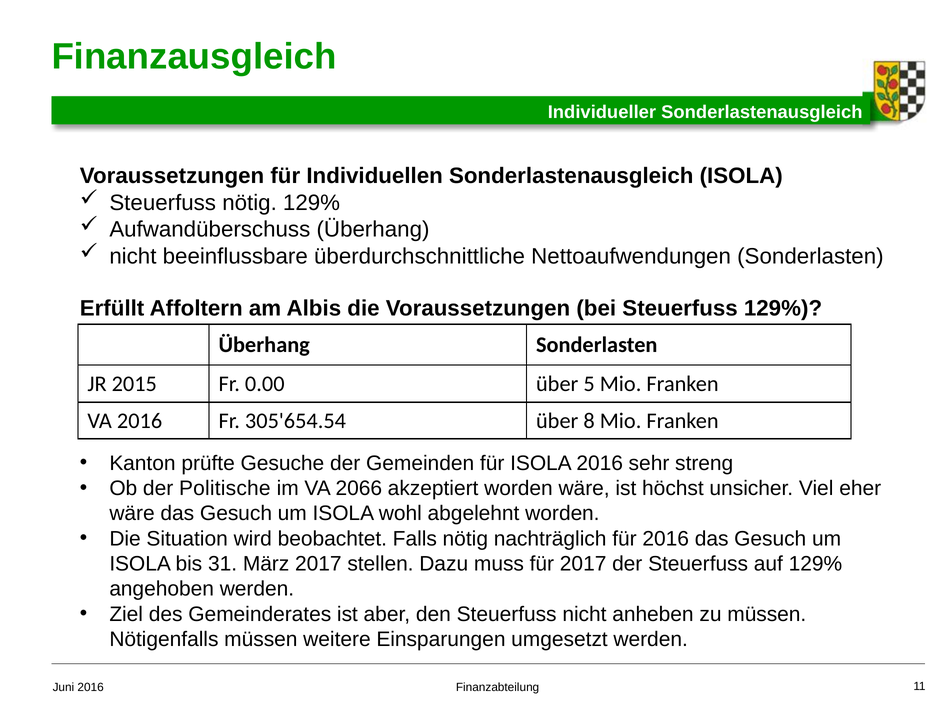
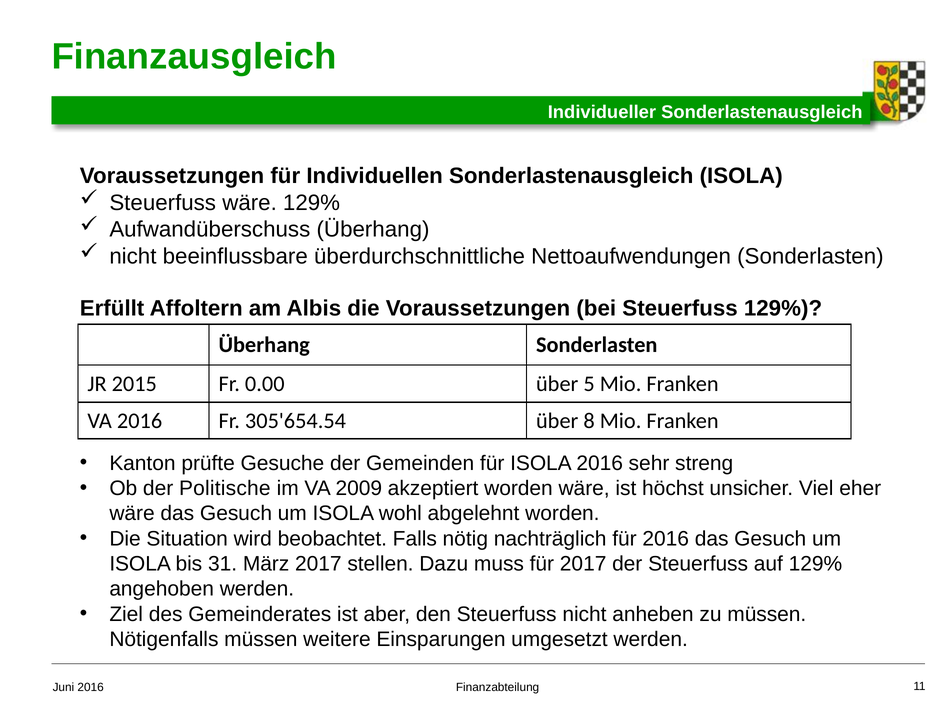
Steuerfuss nötig: nötig -> wäre
2066: 2066 -> 2009
